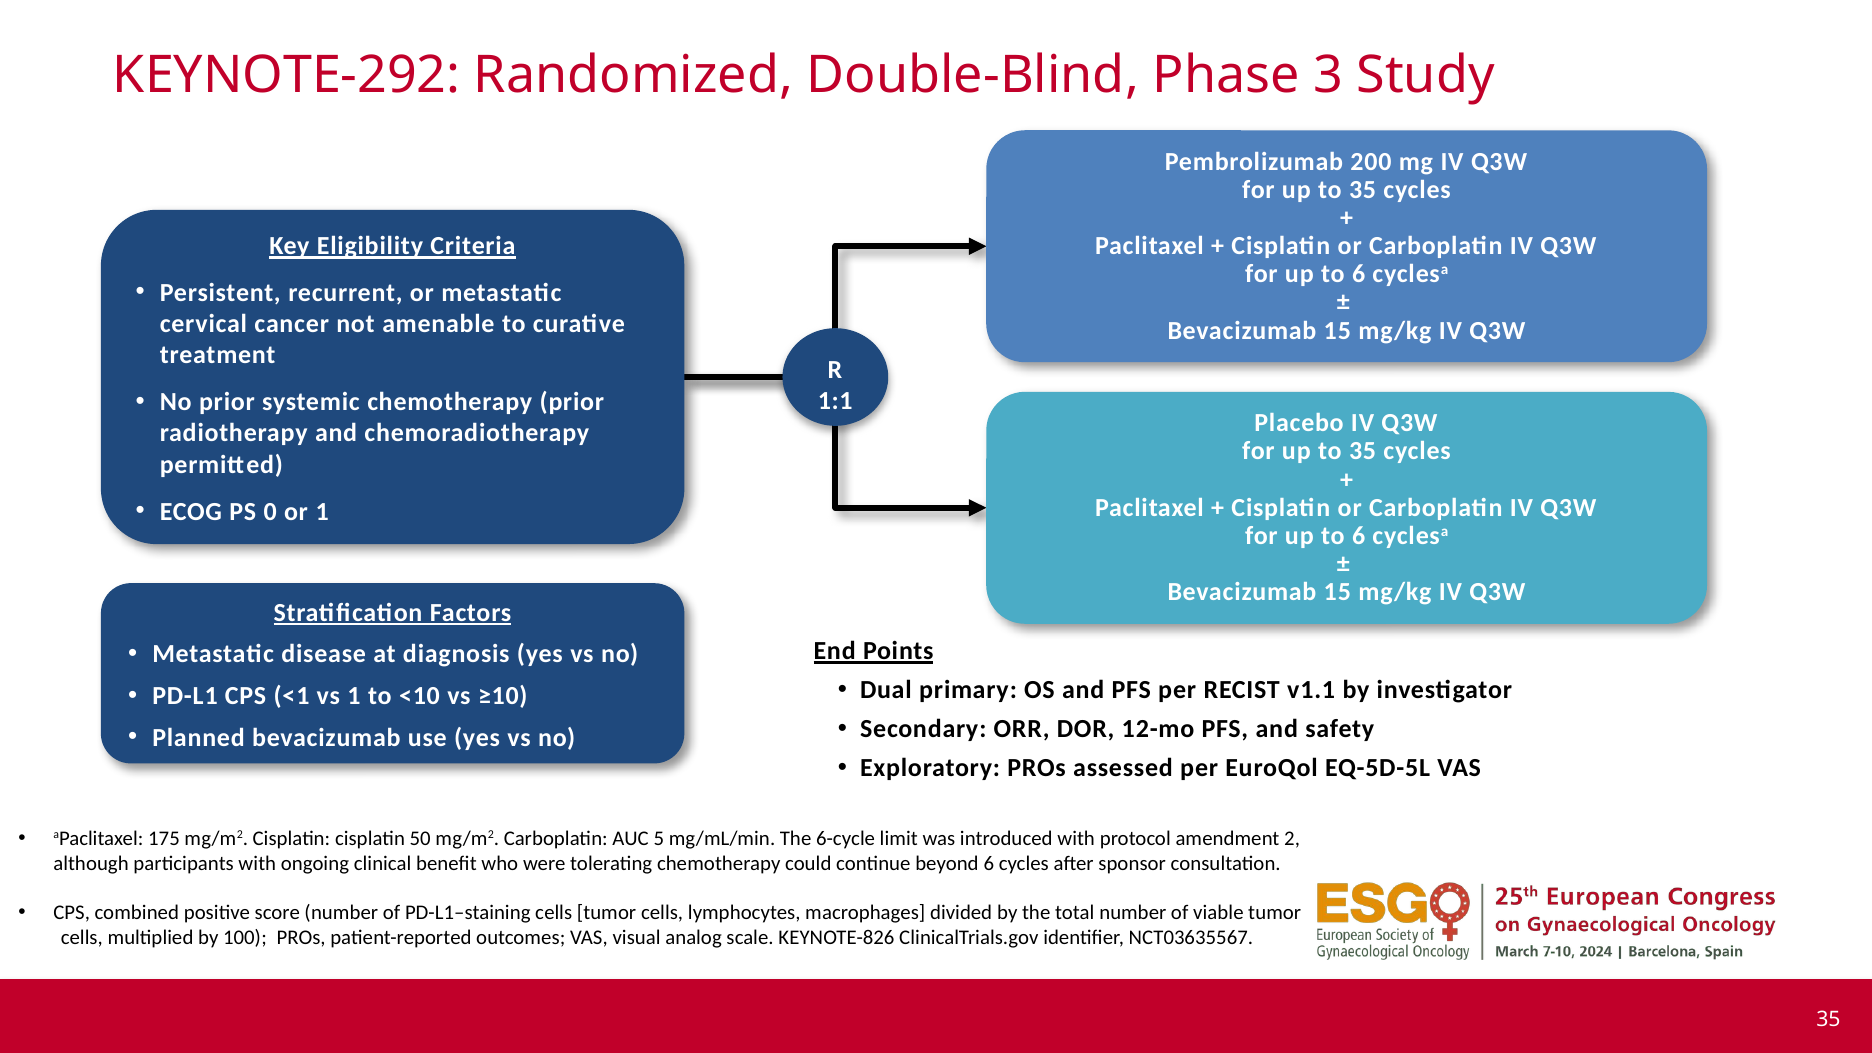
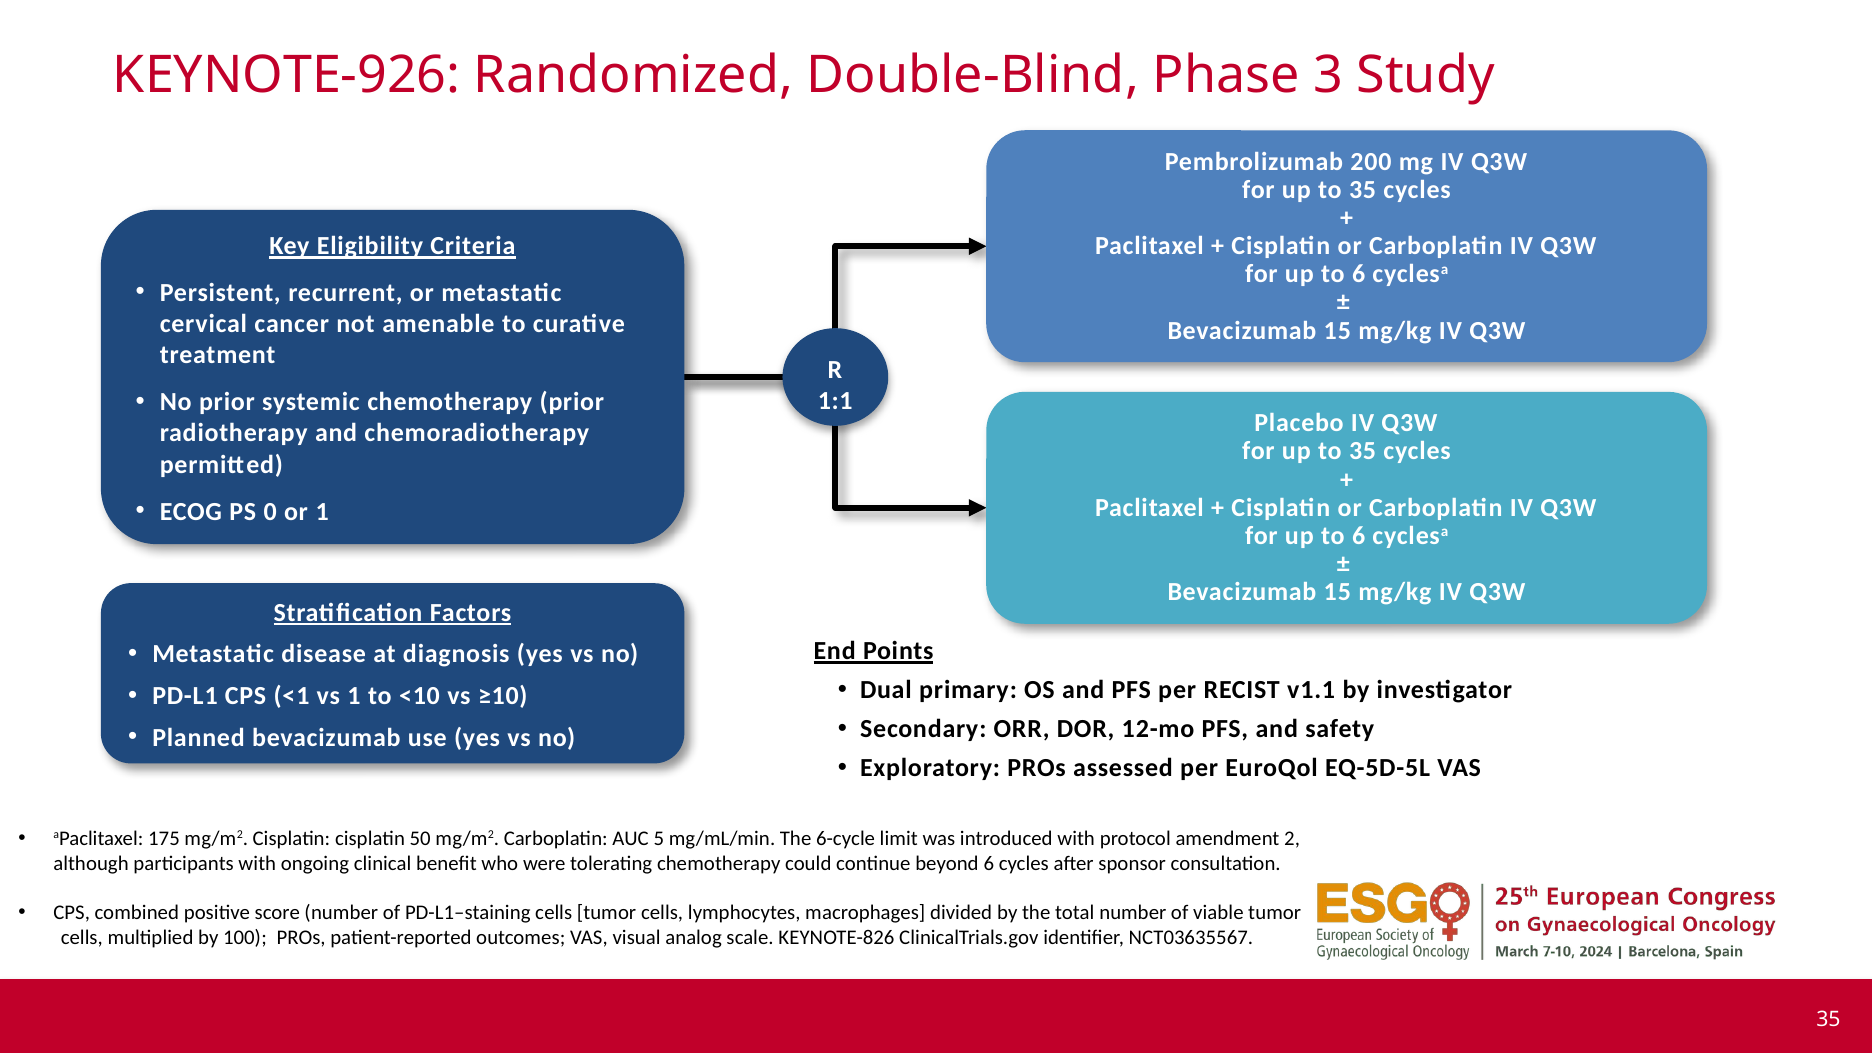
KEYNOTE-292: KEYNOTE-292 -> KEYNOTE-926
